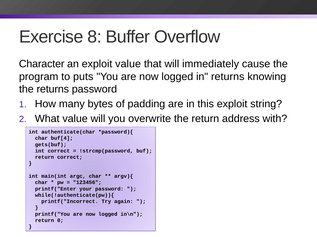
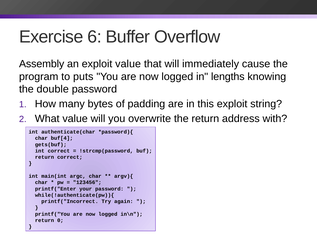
8: 8 -> 6
Character: Character -> Assembly
in returns: returns -> lengths
the returns: returns -> double
